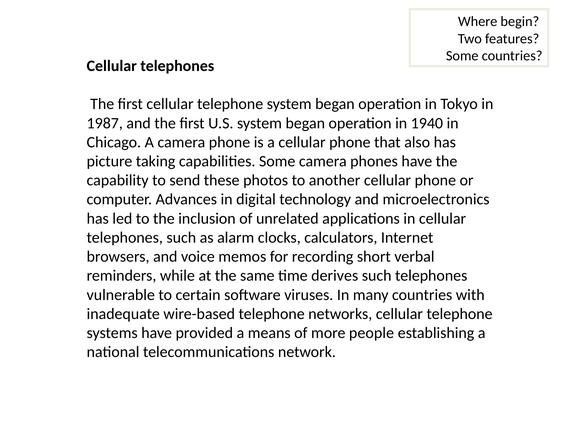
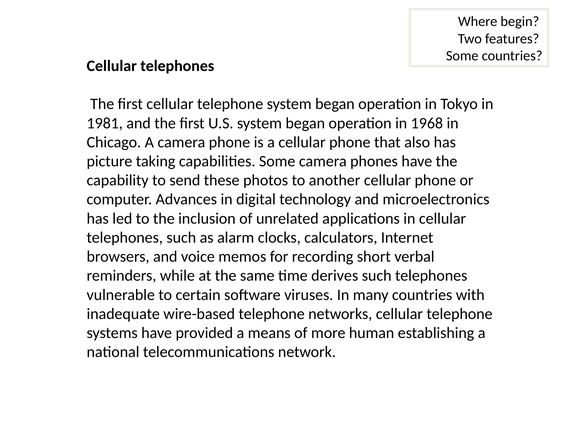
1987: 1987 -> 1981
1940: 1940 -> 1968
people: people -> human
